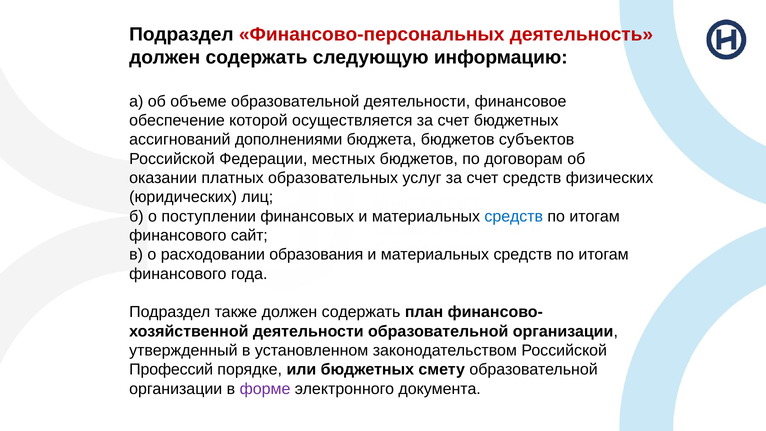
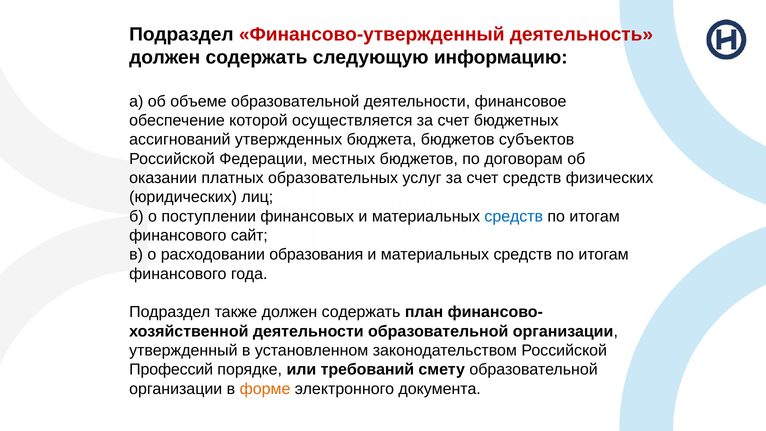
Финансово-персональных: Финансово-персональных -> Финансово-утвержденный
дополнениями: дополнениями -> утвержденных
или бюджетных: бюджетных -> требований
форме colour: purple -> orange
